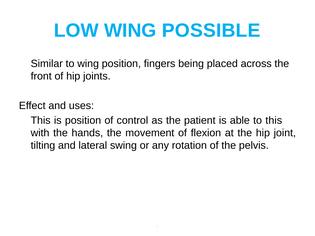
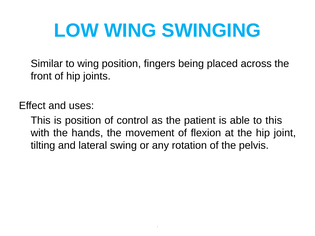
POSSIBLE: POSSIBLE -> SWINGING
